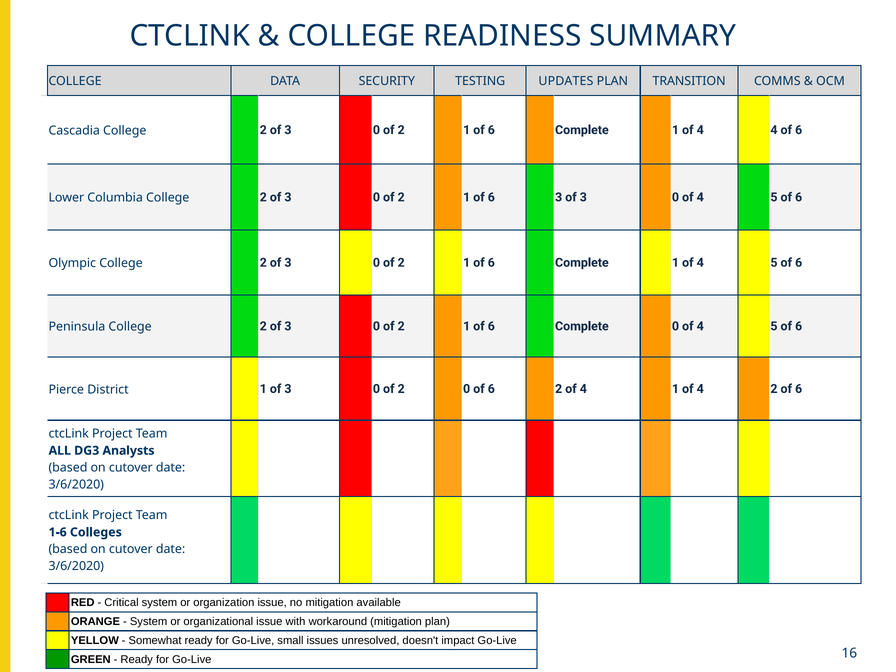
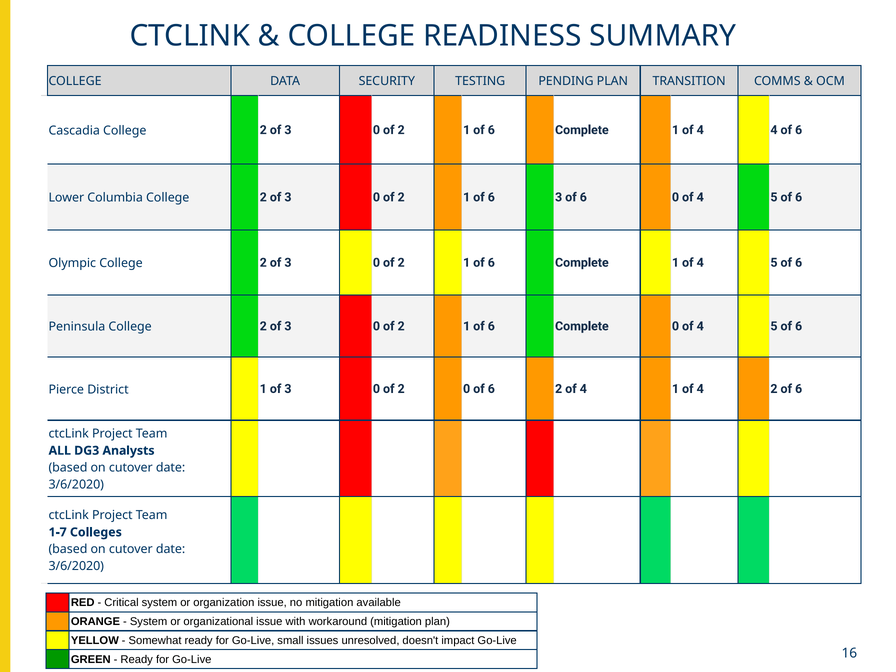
UPDATES: UPDATES -> PENDING
3 of 3: 3 -> 6
1-6: 1-6 -> 1-7
